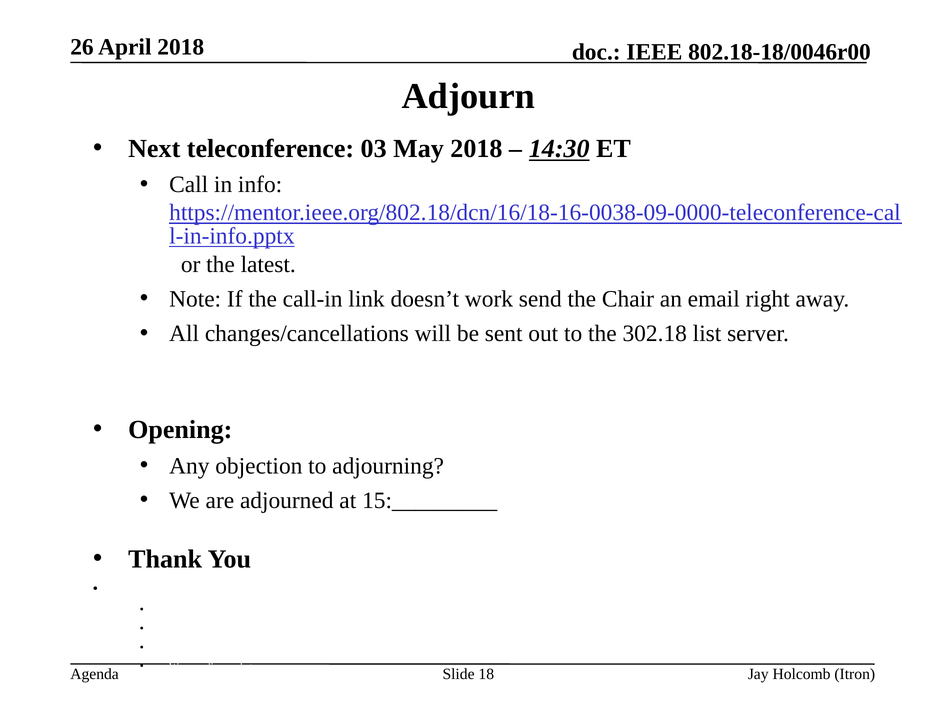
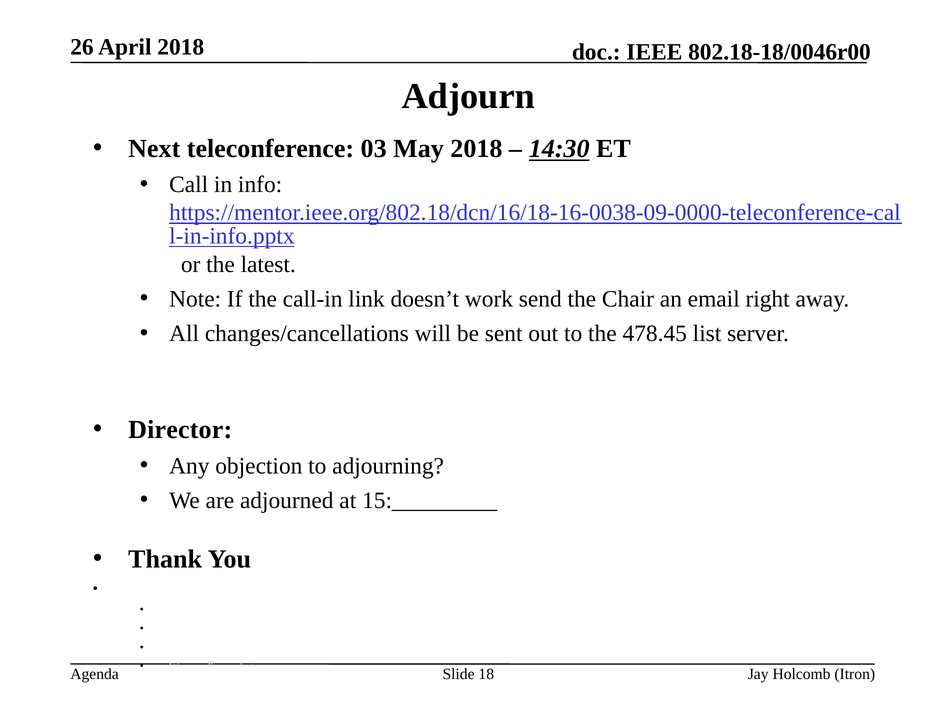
302.18: 302.18 -> 478.45
Opening: Opening -> Director
